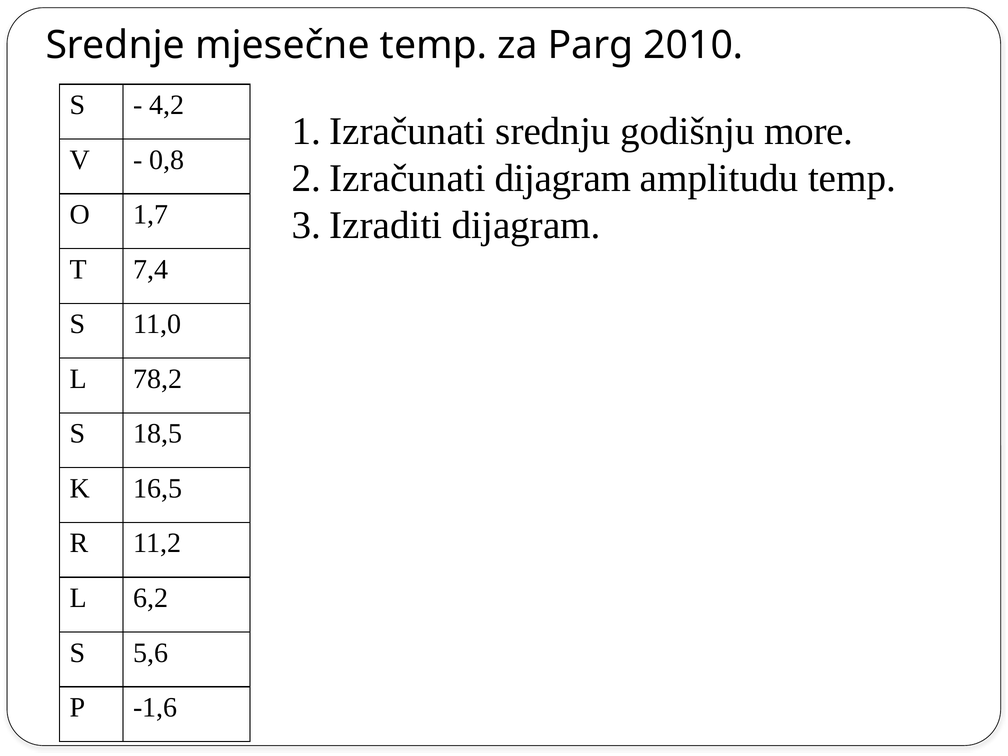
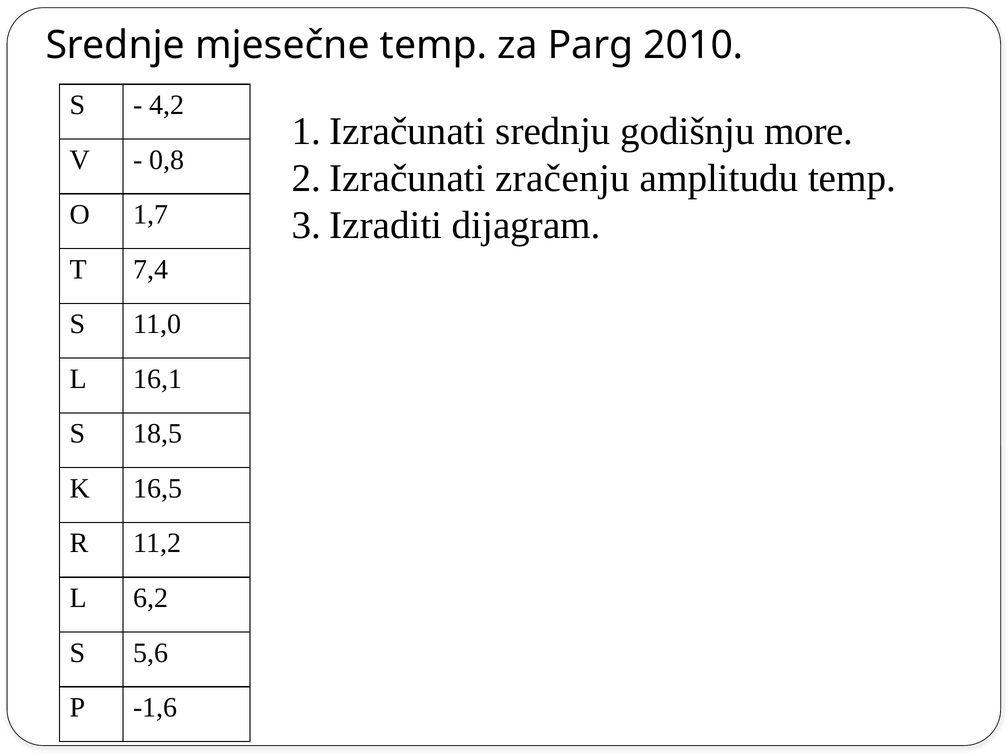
dijagram at (563, 178): dijagram -> zračenju
78,2: 78,2 -> 16,1
